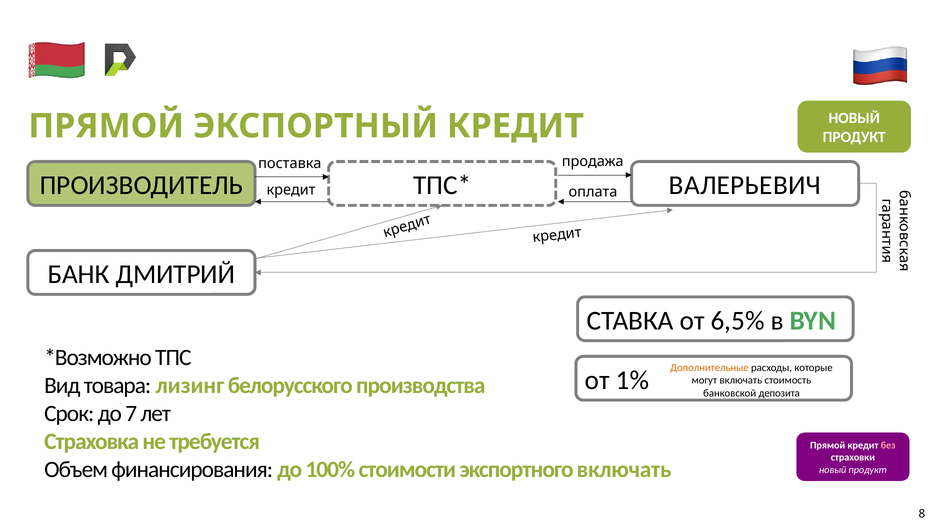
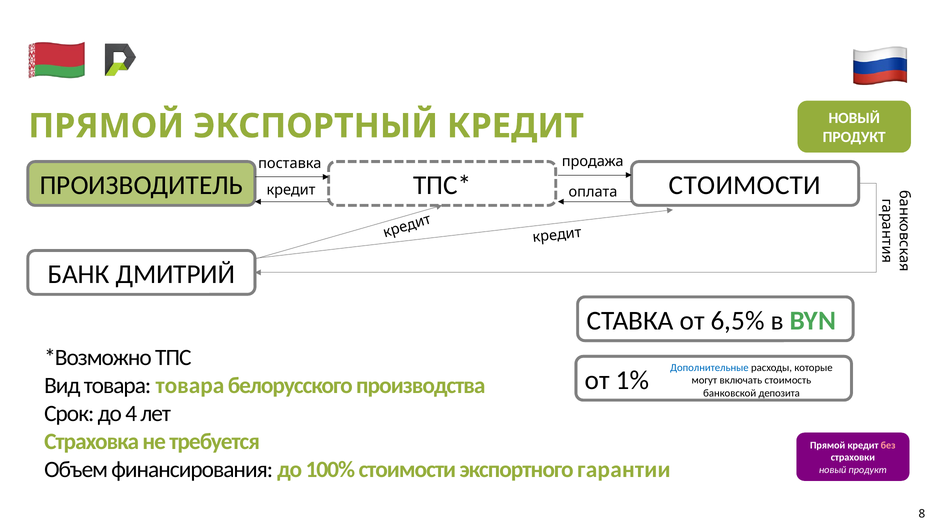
ВАЛЕРЬЕВИЧ at (745, 185): ВАЛЕРЬЕВИЧ -> СТОИМОСТИ
Дополнительные colour: orange -> blue
товара лизинг: лизинг -> товара
7: 7 -> 4
экспортного включать: включать -> гарантии
